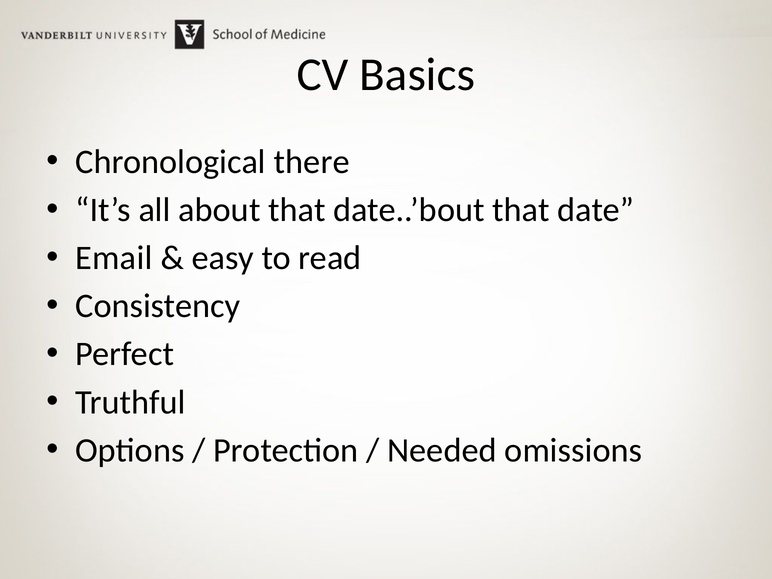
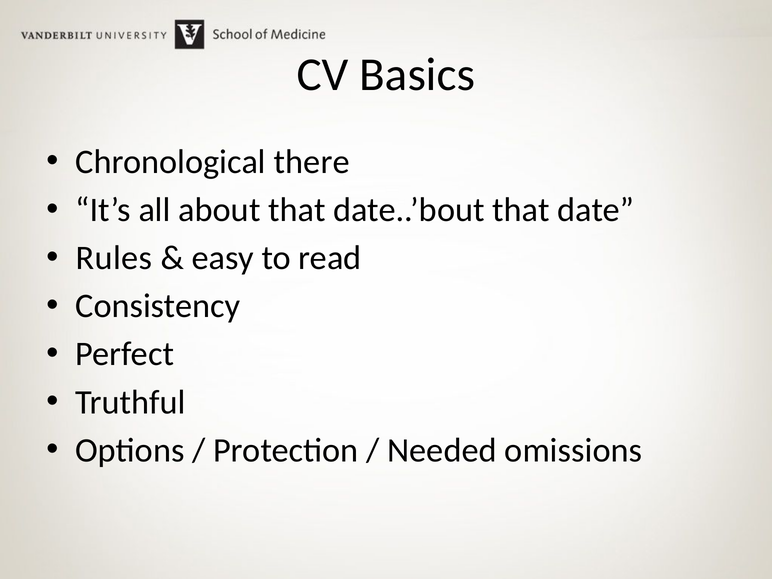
Email: Email -> Rules
